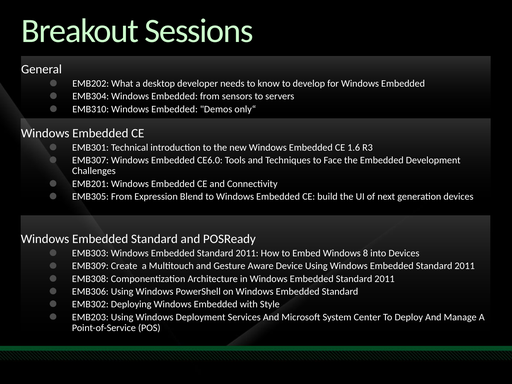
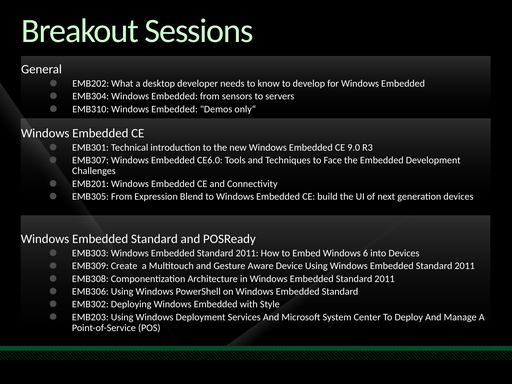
1.6: 1.6 -> 9.0
8: 8 -> 6
